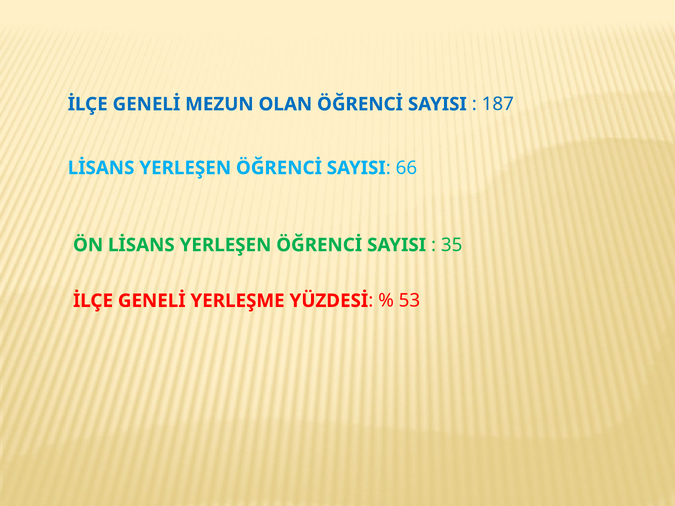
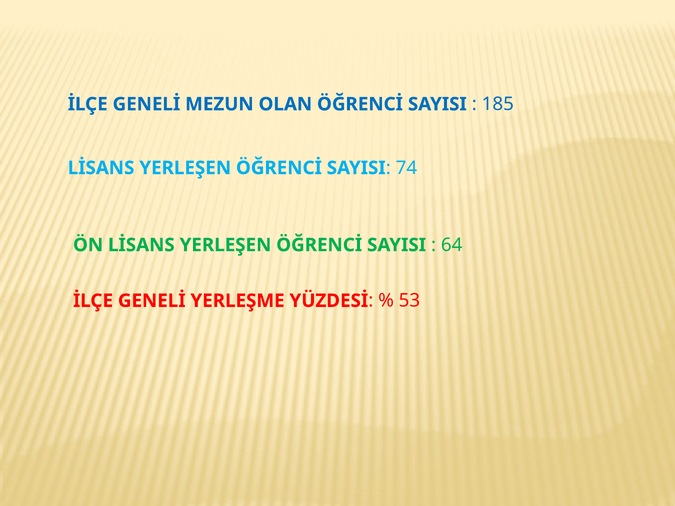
187: 187 -> 185
66: 66 -> 74
35: 35 -> 64
